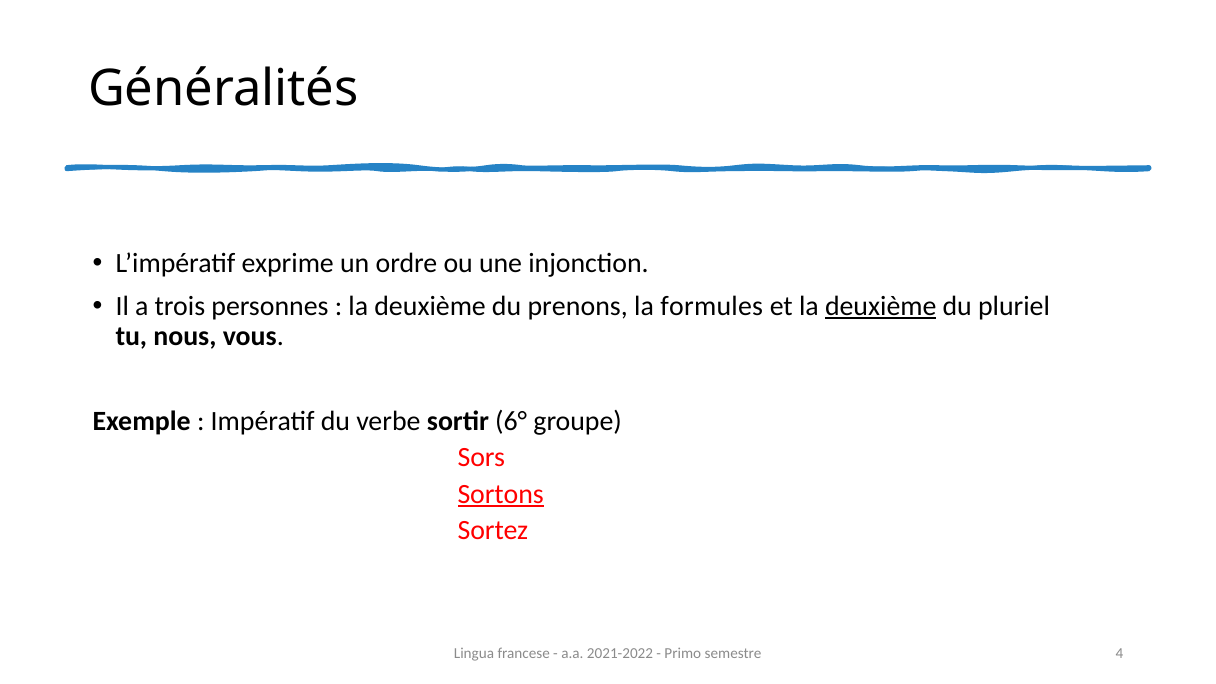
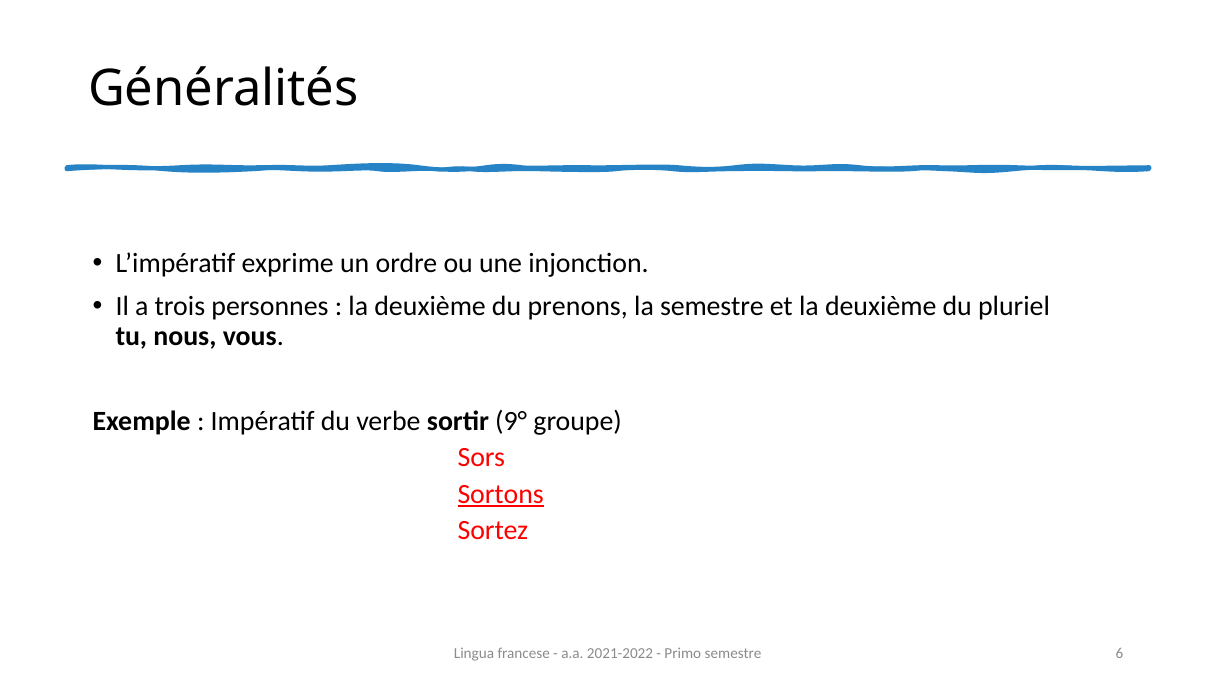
la formules: formules -> semestre
deuxième at (881, 306) underline: present -> none
6°: 6° -> 9°
4: 4 -> 6
